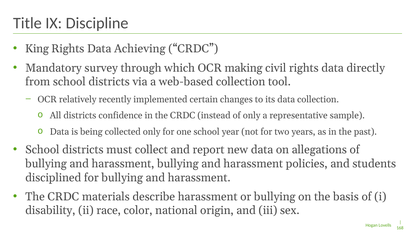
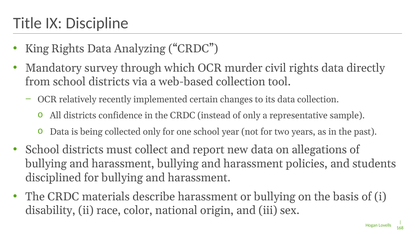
Achieving: Achieving -> Analyzing
making: making -> murder
